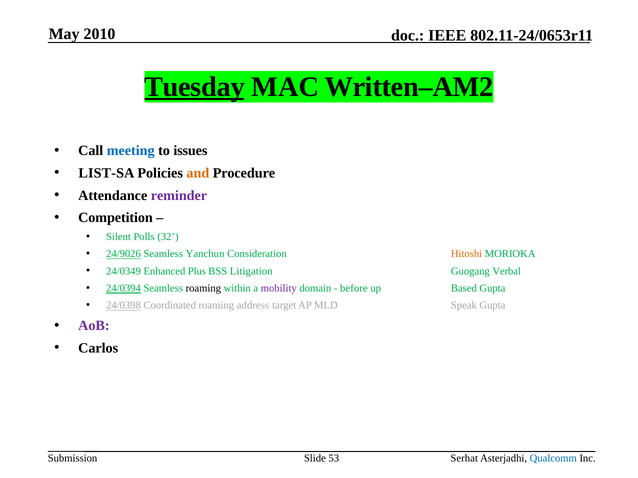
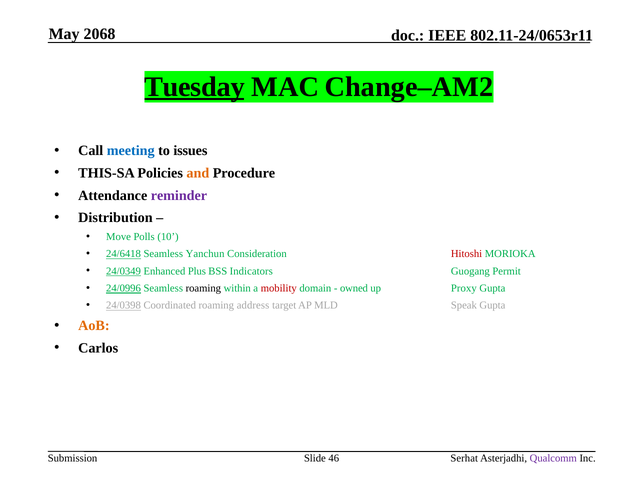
2010: 2010 -> 2068
Written–AM2: Written–AM2 -> Change–AM2
LIST-SA: LIST-SA -> THIS-SA
Competition: Competition -> Distribution
Silent: Silent -> Move
32: 32 -> 10
24/9026: 24/9026 -> 24/6418
Hitoshi colour: orange -> red
24/0349 underline: none -> present
Litigation: Litigation -> Indicators
Verbal: Verbal -> Permit
24/0394: 24/0394 -> 24/0996
mobility colour: purple -> red
before: before -> owned
Based: Based -> Proxy
AoB colour: purple -> orange
53: 53 -> 46
Qualcomm colour: blue -> purple
